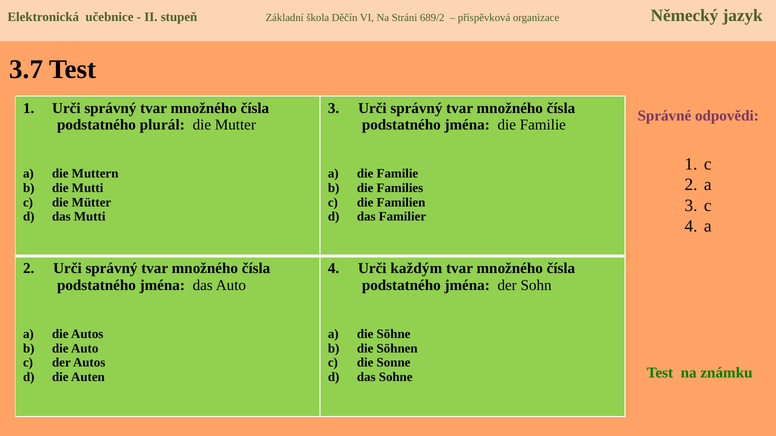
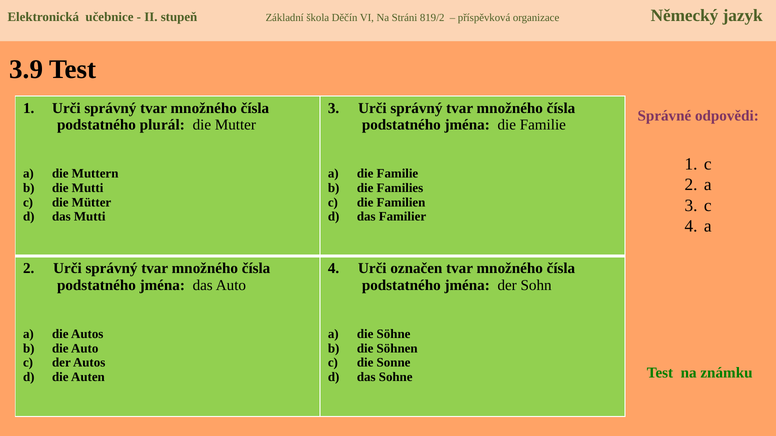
689/2: 689/2 -> 819/2
3.7: 3.7 -> 3.9
každým: každým -> označen
